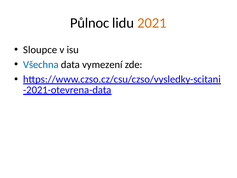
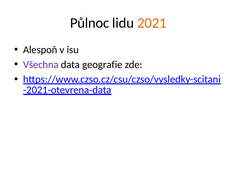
Sloupce: Sloupce -> Alespoň
Všechna colour: blue -> purple
vymezení: vymezení -> geografie
